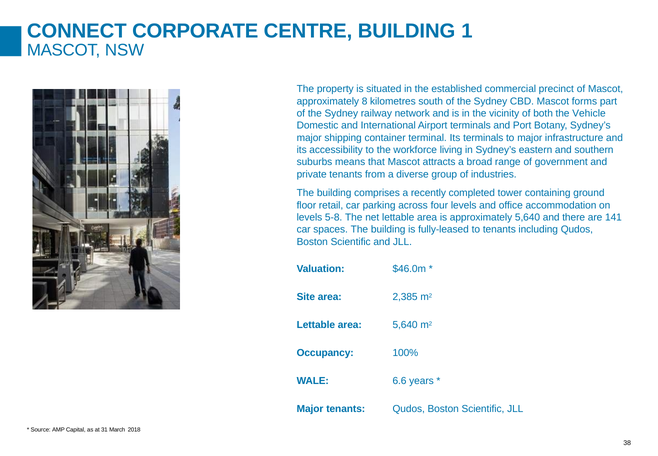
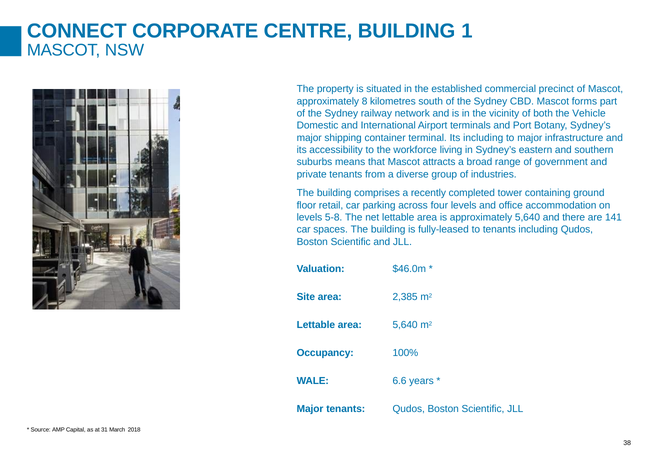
Its terminals: terminals -> including
